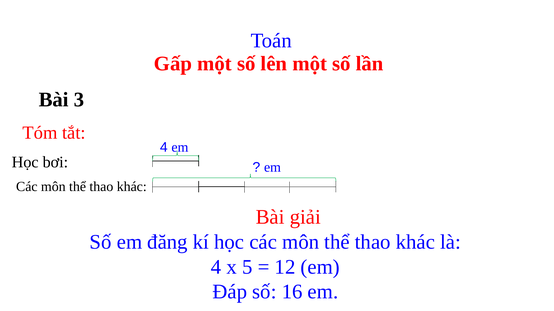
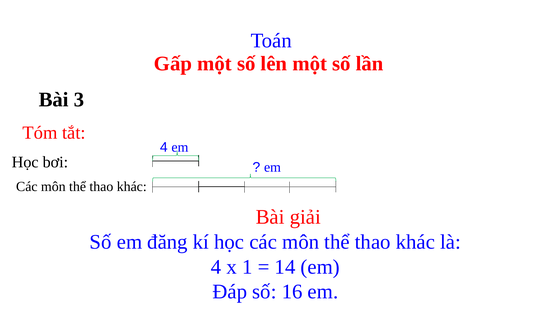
5: 5 -> 1
12: 12 -> 14
